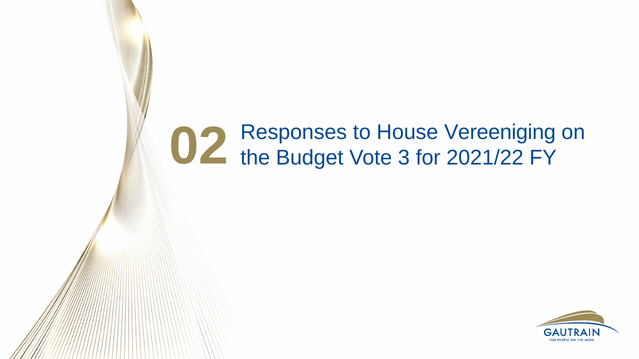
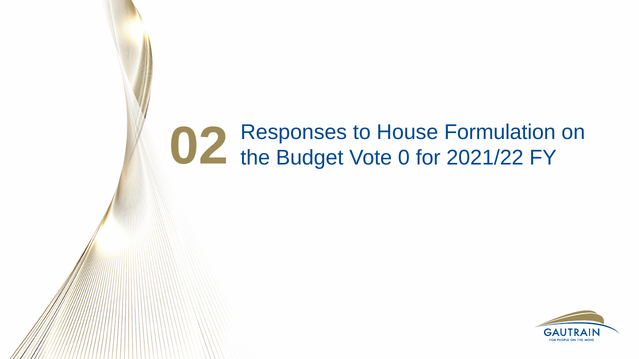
Vereeniging: Vereeniging -> Formulation
3: 3 -> 0
